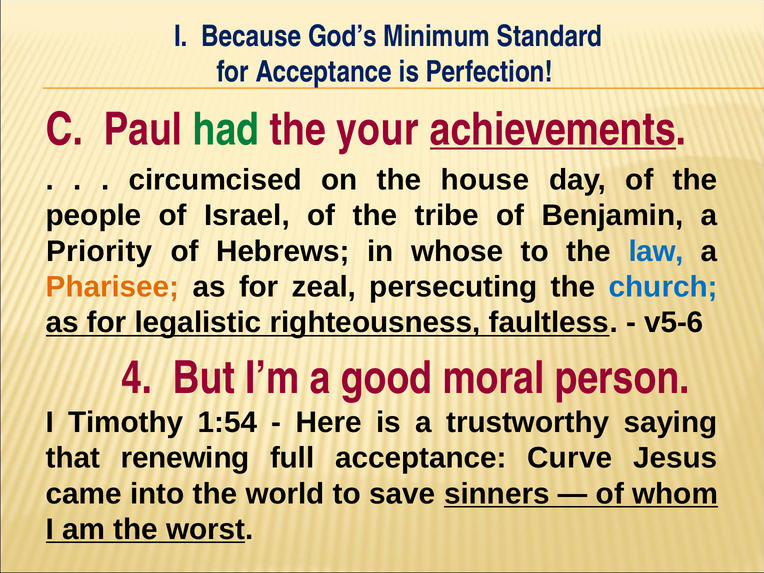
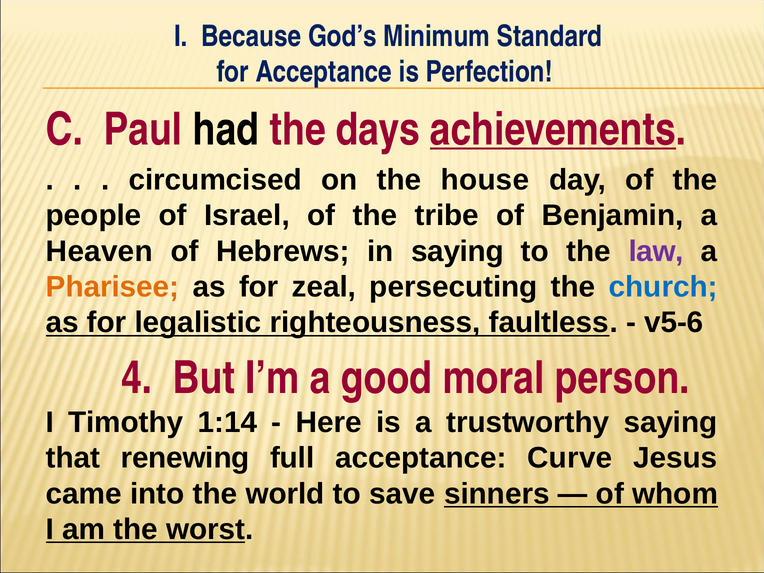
had colour: green -> black
your: your -> days
Priority: Priority -> Heaven
in whose: whose -> saying
law colour: blue -> purple
1:54: 1:54 -> 1:14
